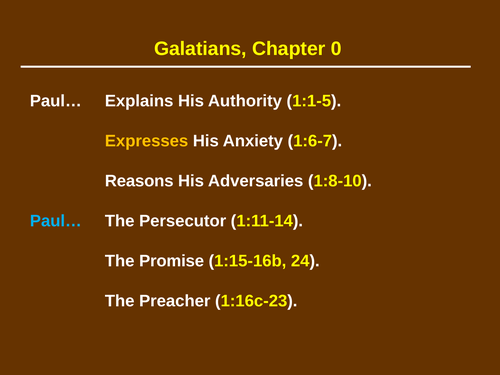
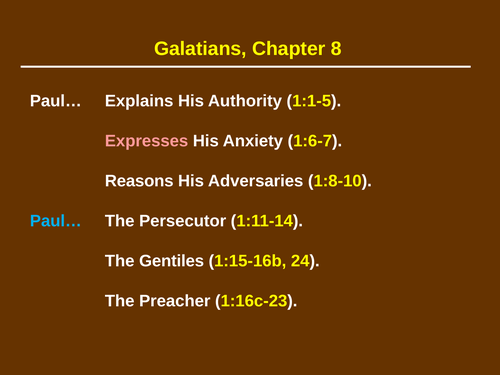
0: 0 -> 8
Expresses colour: yellow -> pink
Promise: Promise -> Gentiles
